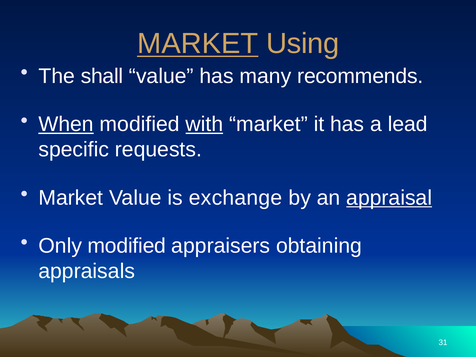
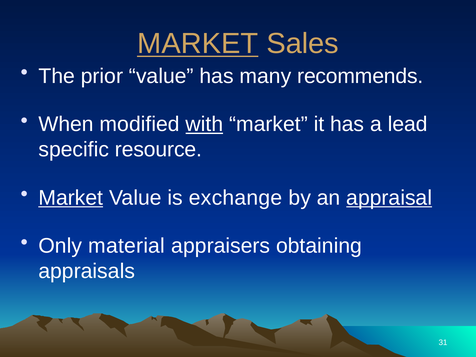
Using: Using -> Sales
shall: shall -> prior
When underline: present -> none
requests: requests -> resource
Market at (71, 198) underline: none -> present
Only modified: modified -> material
